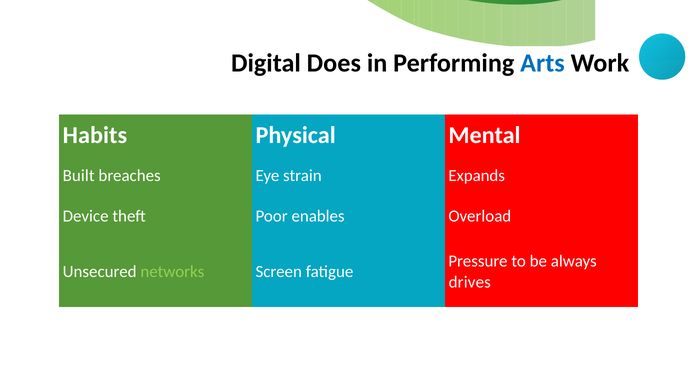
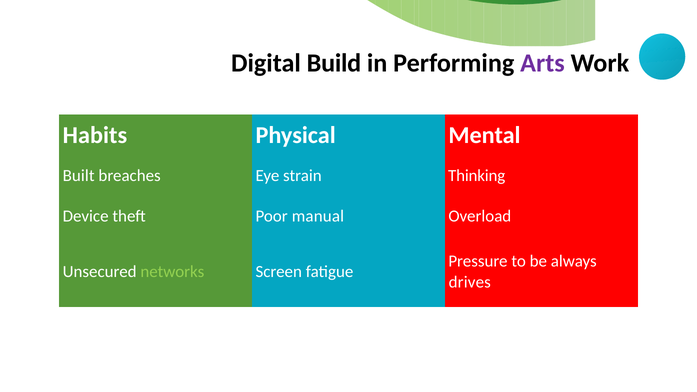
Does: Does -> Build
Arts colour: blue -> purple
Expands: Expands -> Thinking
enables: enables -> manual
